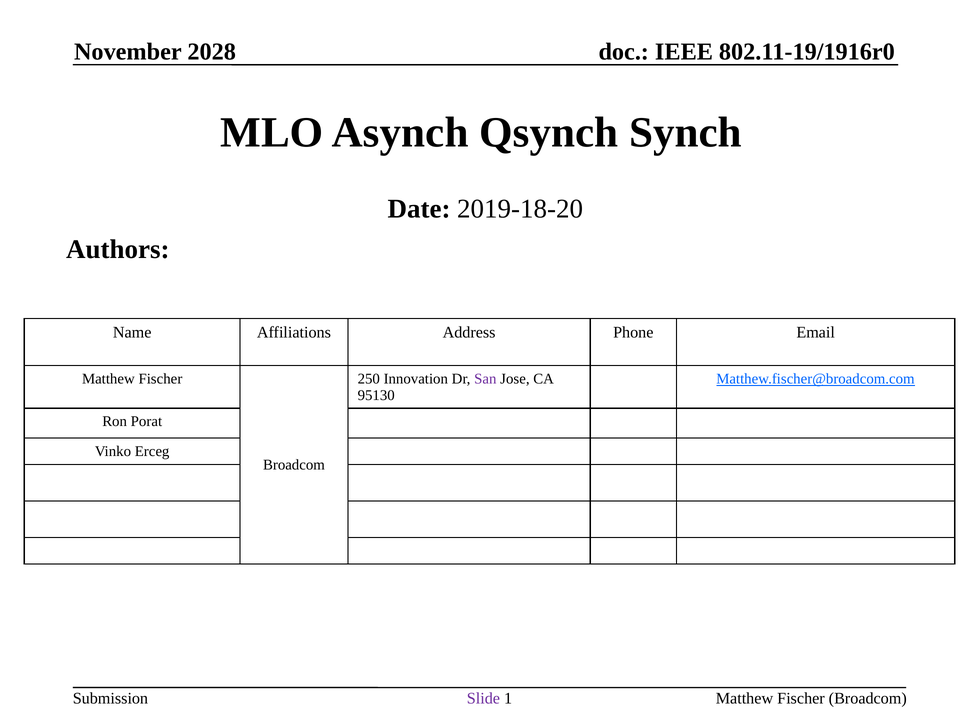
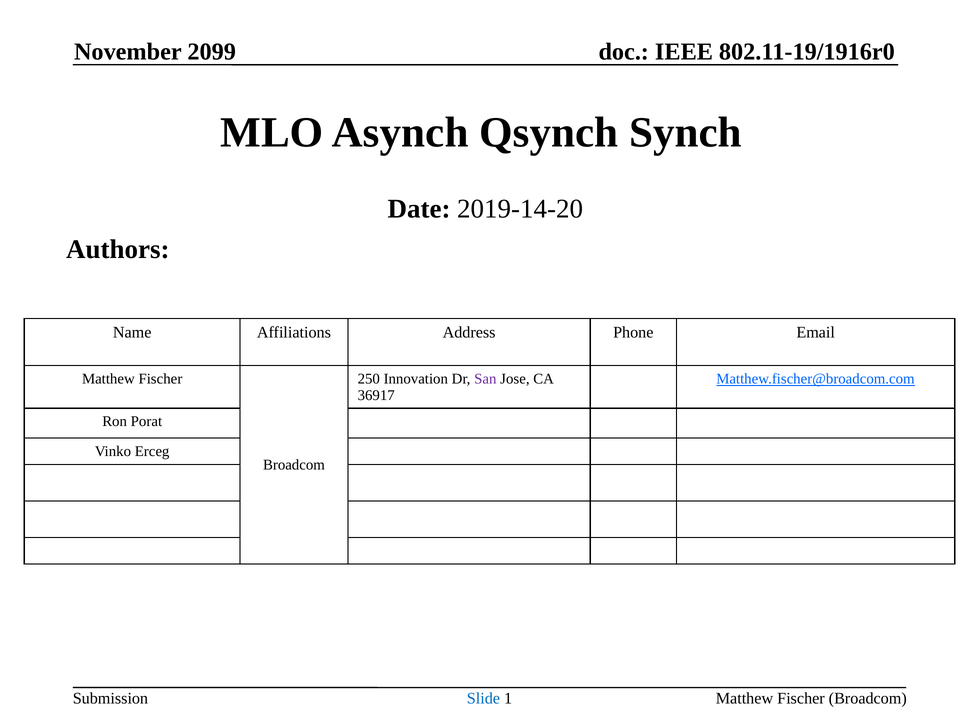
2028: 2028 -> 2099
2019-18-20: 2019-18-20 -> 2019-14-20
95130: 95130 -> 36917
Slide colour: purple -> blue
